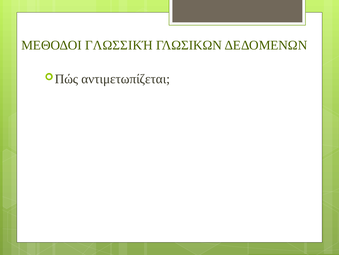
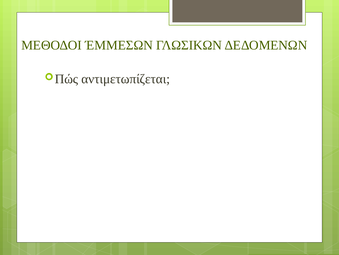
ΓΛΩΣΣΙΚΉ: ΓΛΩΣΣΙΚΉ -> ΈΜΜΕΣΩΝ
